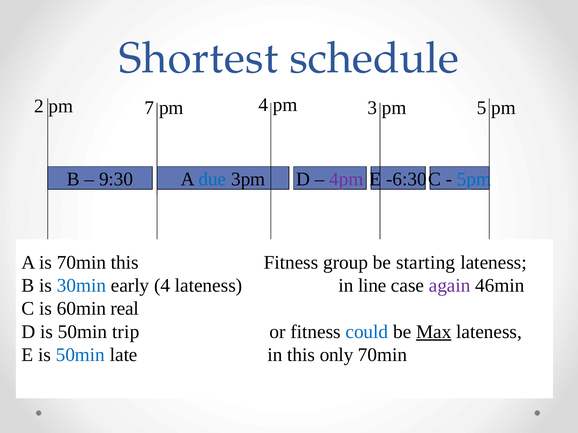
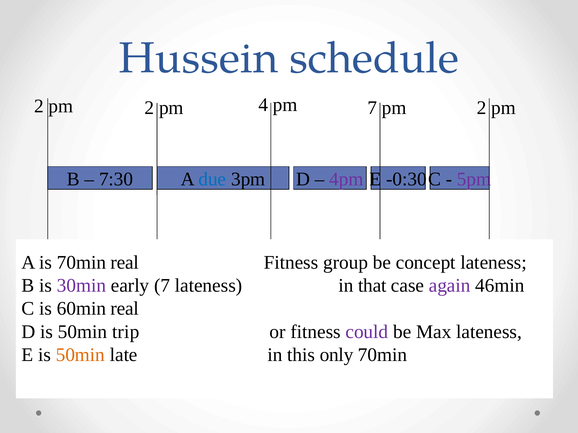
Shortest: Shortest -> Hussein
4 pm 5: 5 -> 2
2 pm 7: 7 -> 2
pm 3: 3 -> 7
9:30: 9:30 -> 7:30
-6:30: -6:30 -> -0:30
5pm colour: blue -> purple
70min this: this -> real
starting: starting -> concept
30min colour: blue -> purple
early 4: 4 -> 7
line: line -> that
could colour: blue -> purple
Max underline: present -> none
50min at (80, 355) colour: blue -> orange
